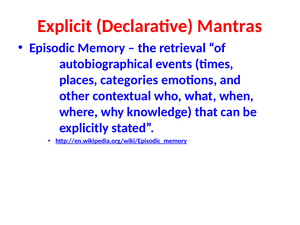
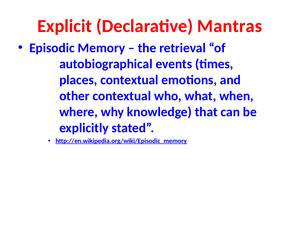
places categories: categories -> contextual
